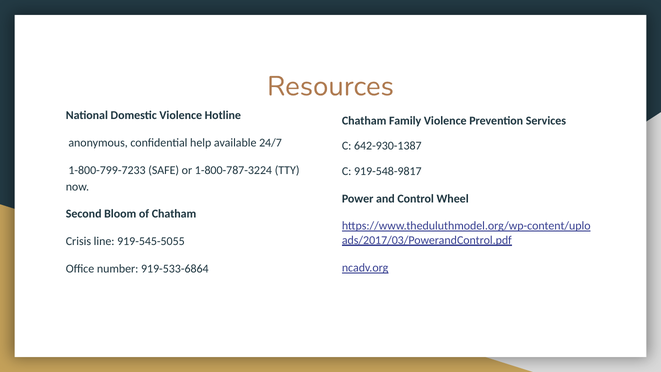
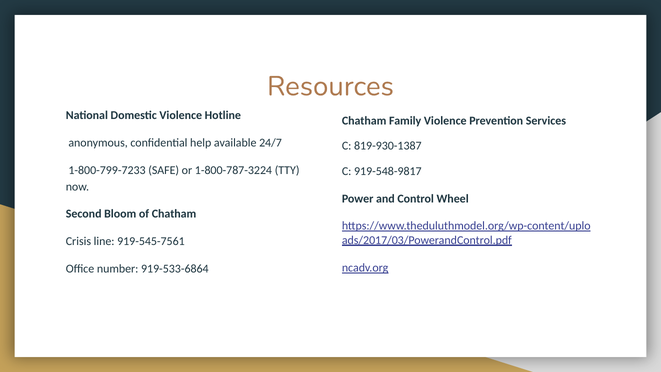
642-930-1387: 642-930-1387 -> 819-930-1387
919-545-5055: 919-545-5055 -> 919-545-7561
